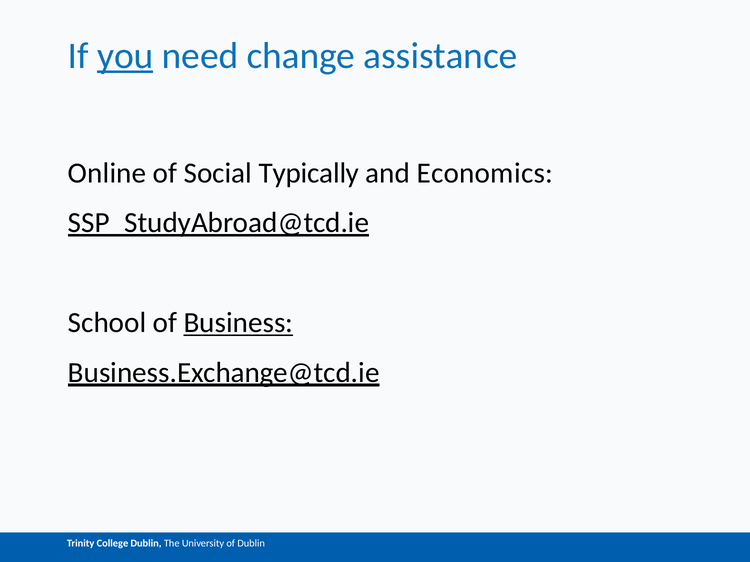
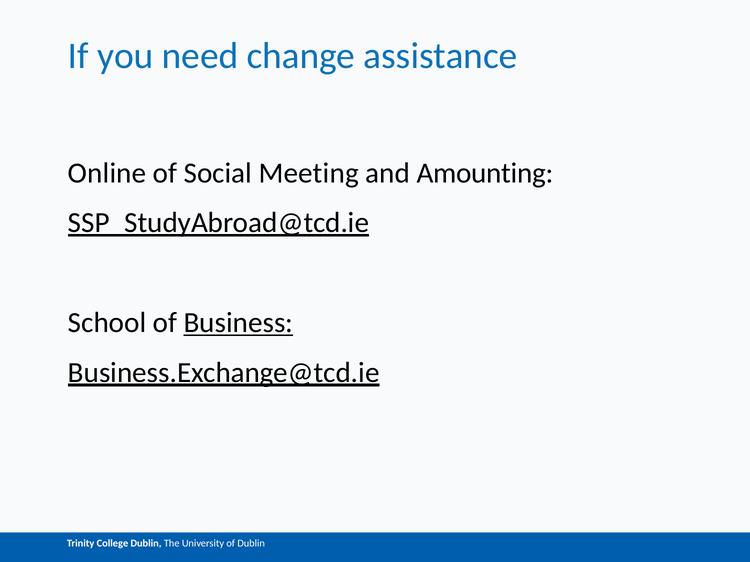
you underline: present -> none
Typically: Typically -> Meeting
Economics: Economics -> Amounting
